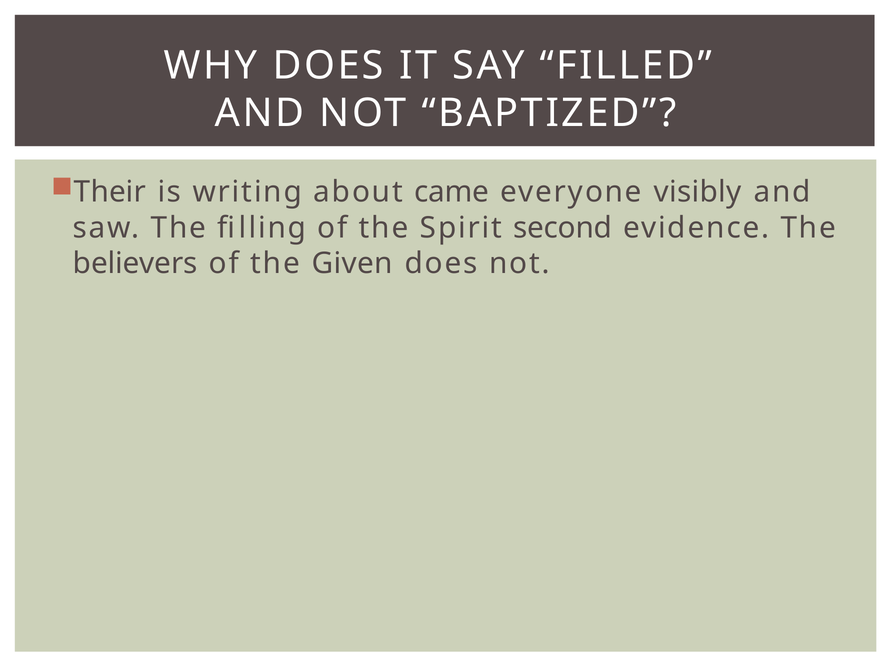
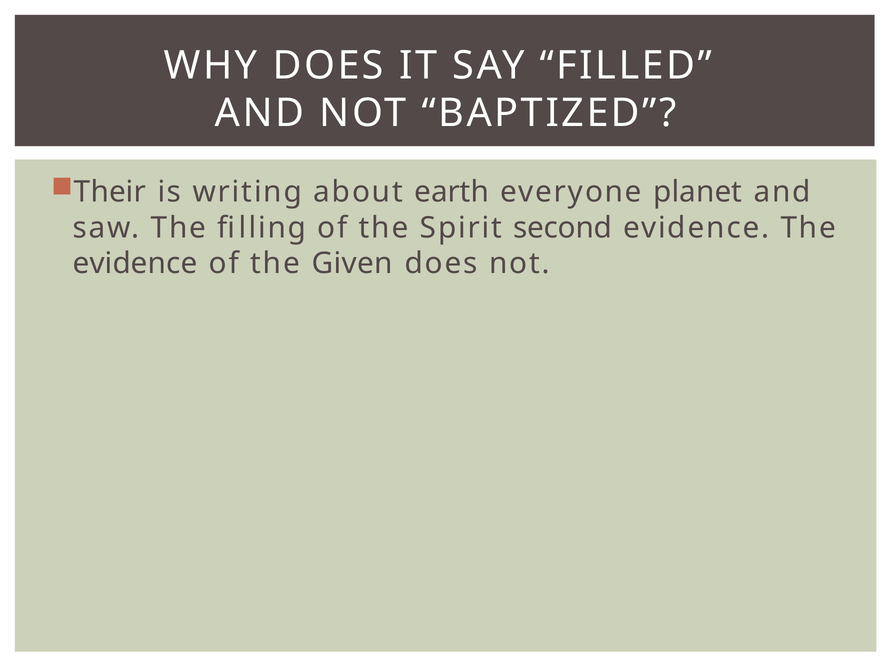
came: came -> earth
visibly: visibly -> planet
believers at (135, 263): believers -> evidence
